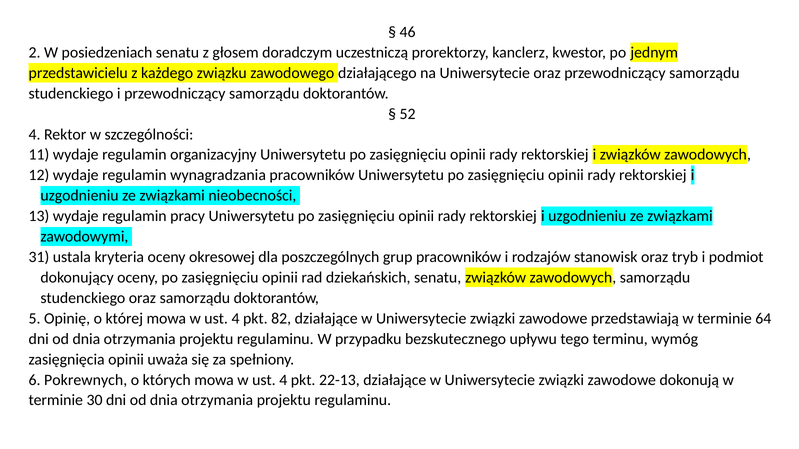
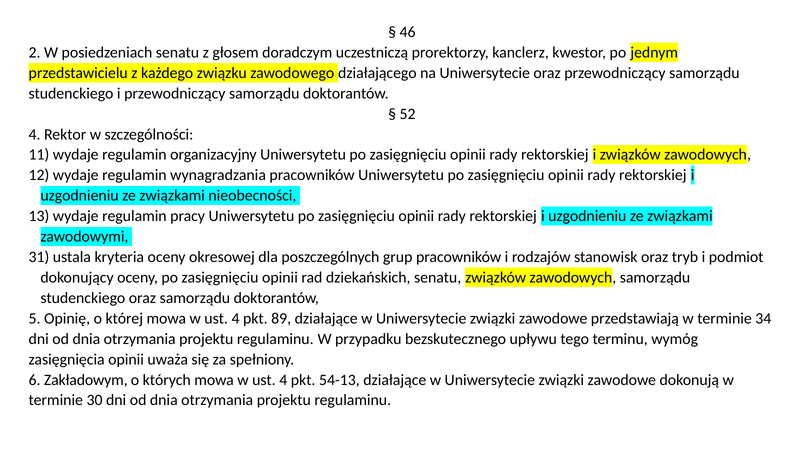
82: 82 -> 89
64: 64 -> 34
Pokrewnych: Pokrewnych -> Zakładowym
22-13: 22-13 -> 54-13
